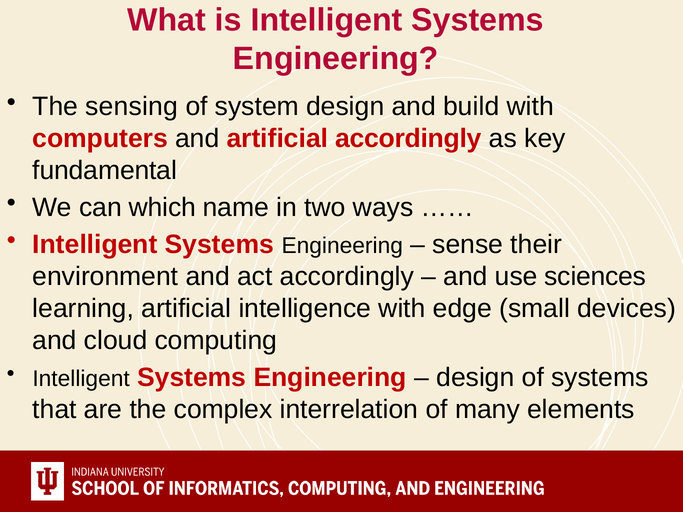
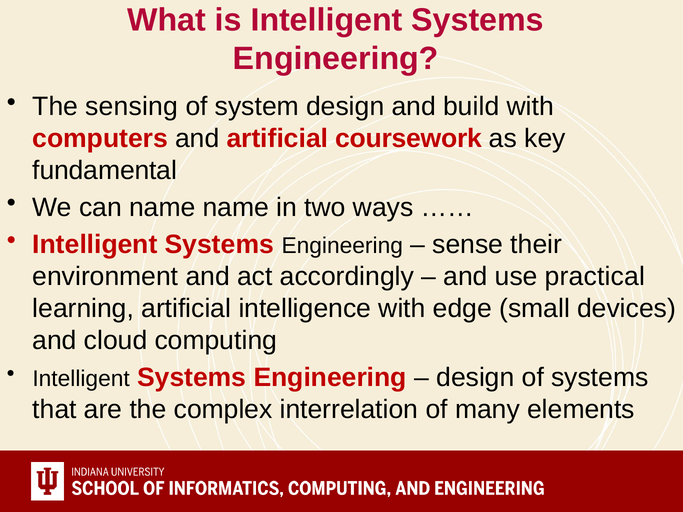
artificial accordingly: accordingly -> coursework
can which: which -> name
sciences: sciences -> practical
